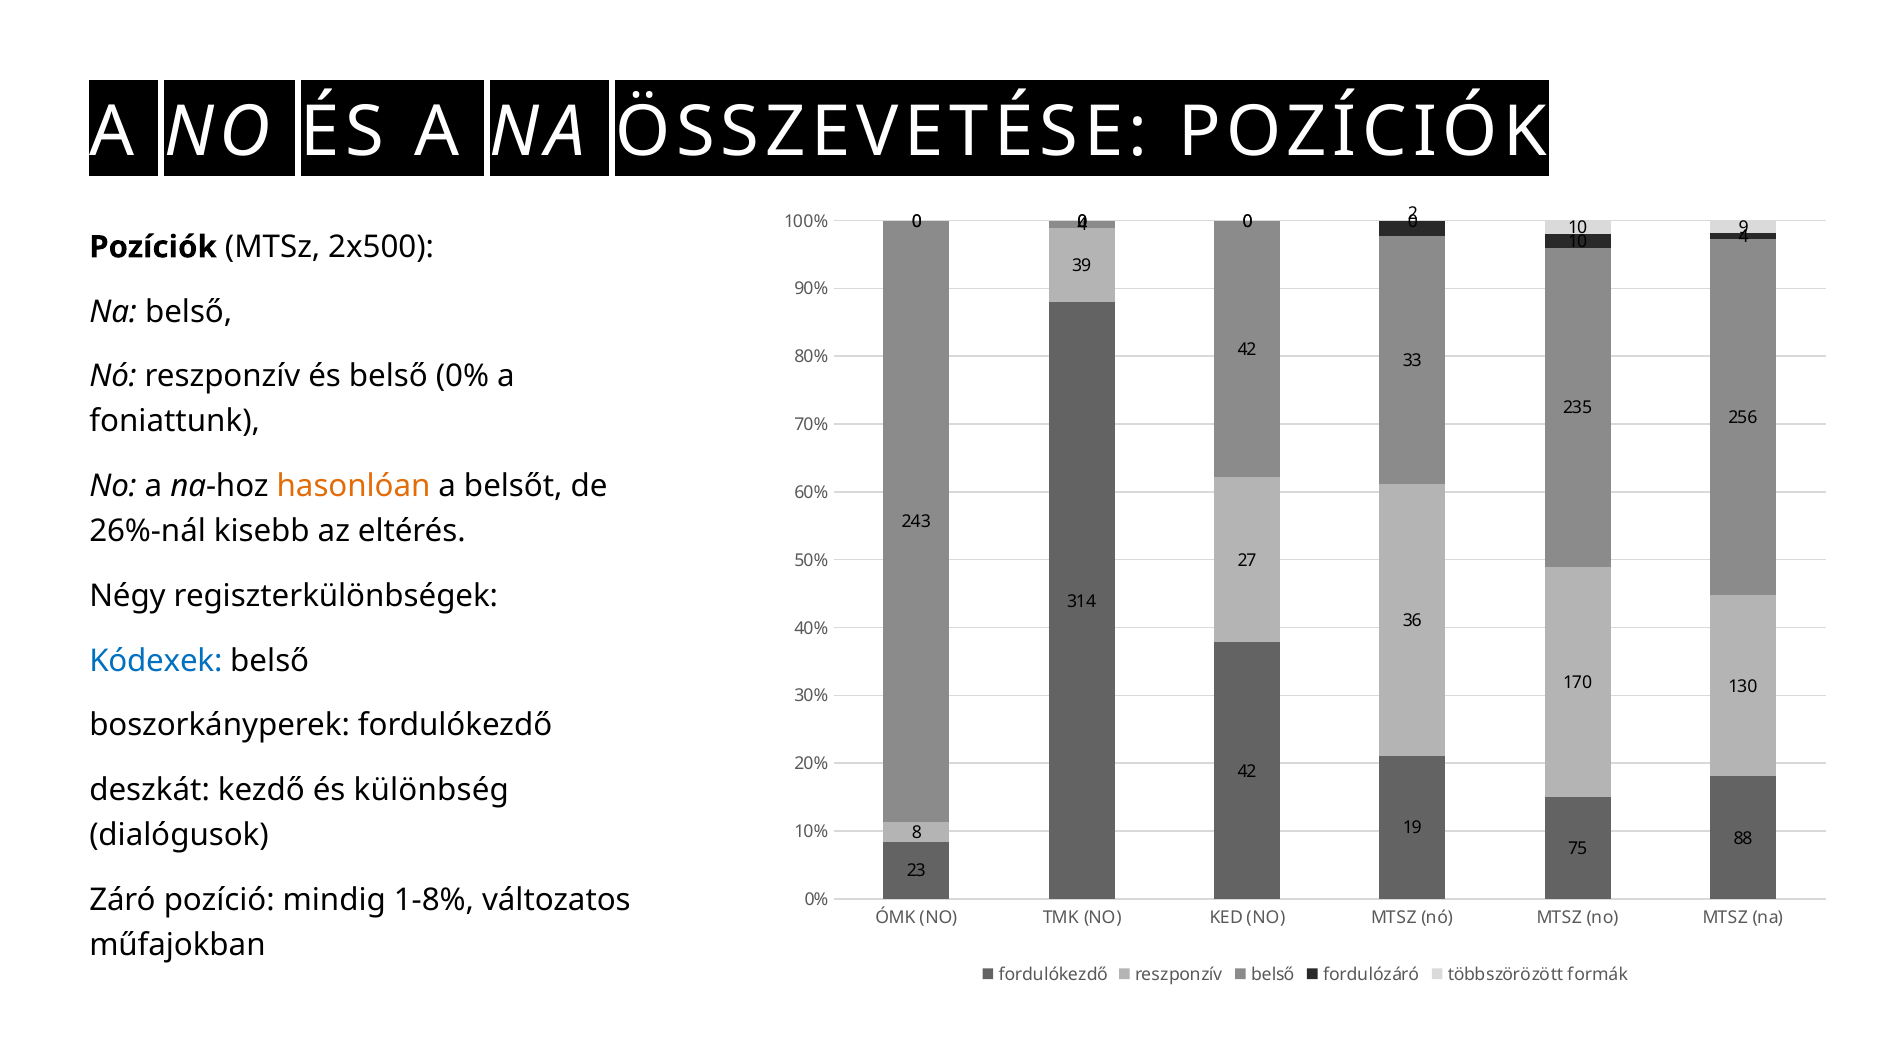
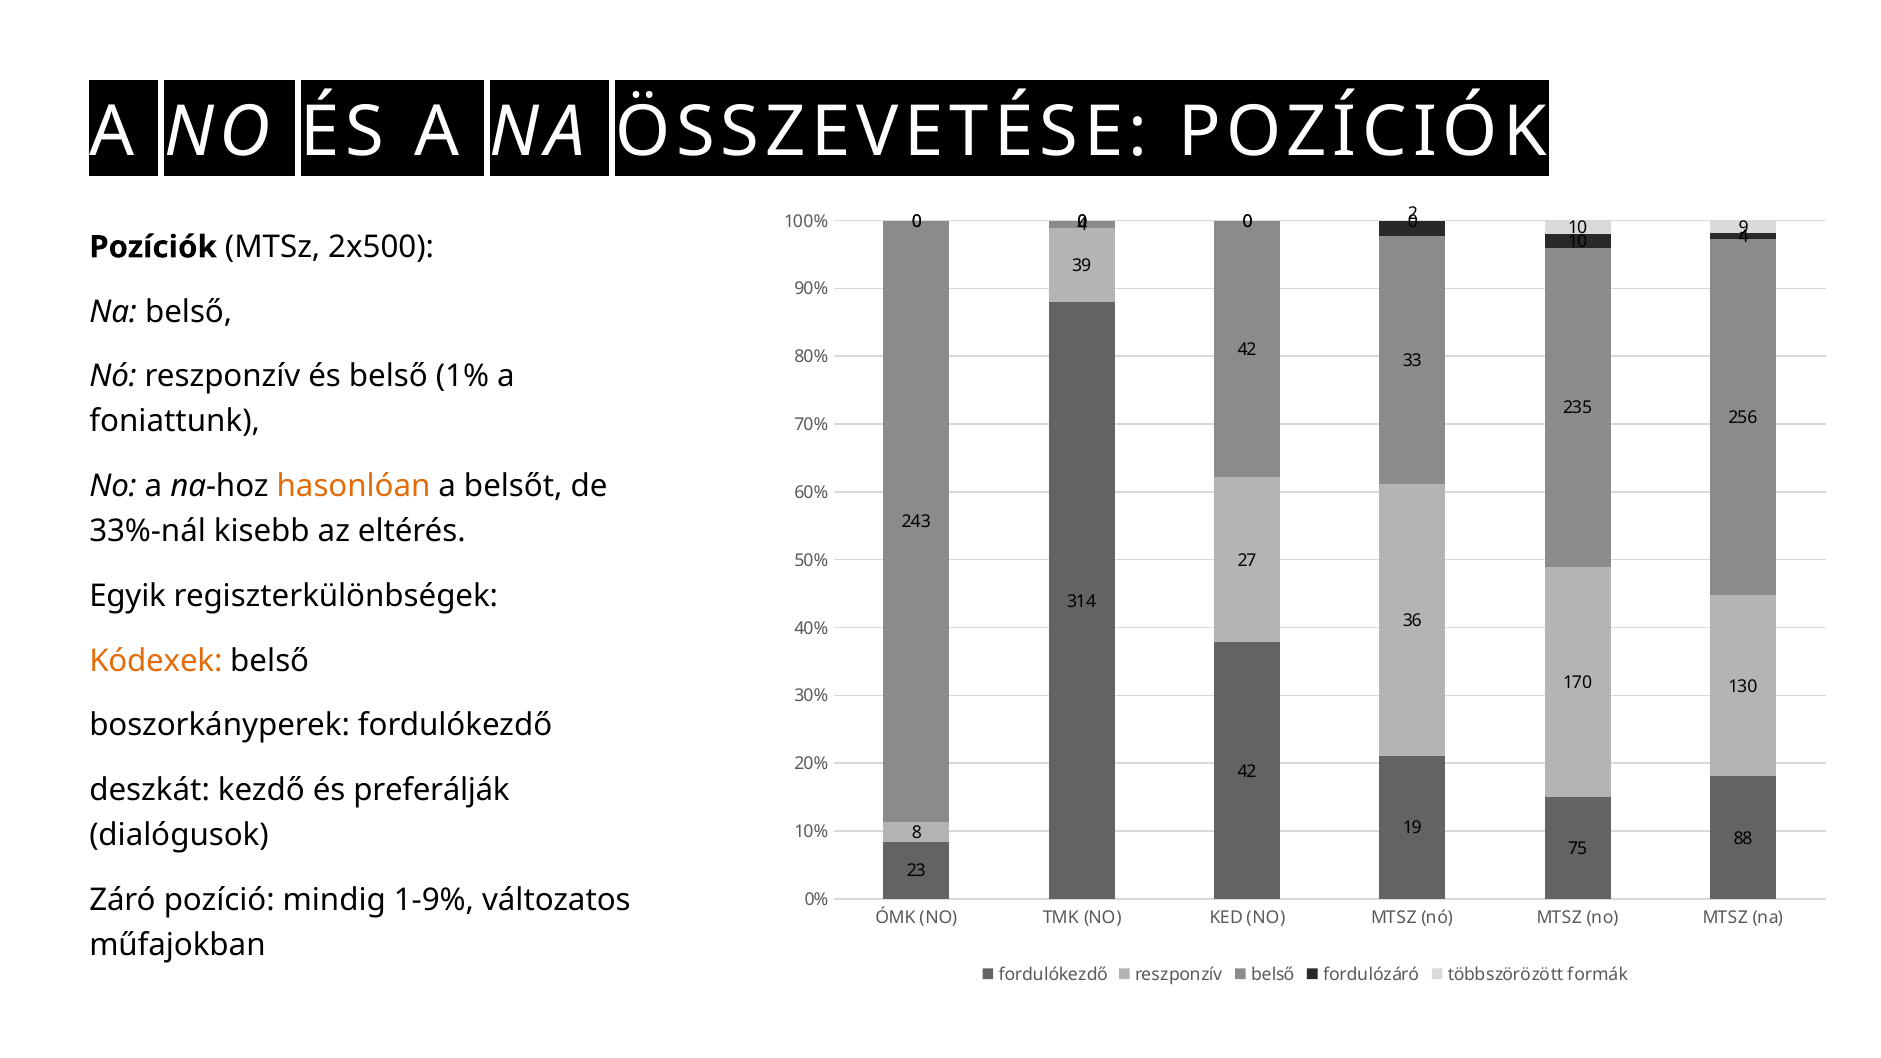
belső 0%: 0% -> 1%
26%-nál: 26%-nál -> 33%-nál
Négy: Négy -> Egyik
Kódexek colour: blue -> orange
különbség: különbség -> preferálják
1-8%: 1-8% -> 1-9%
